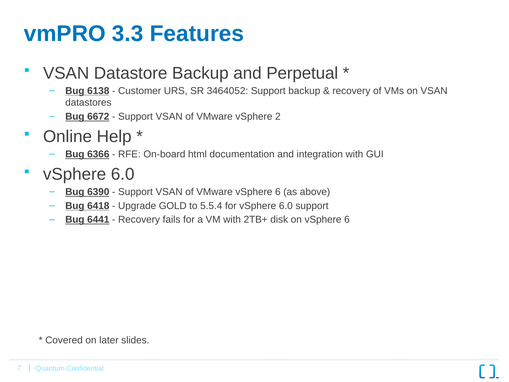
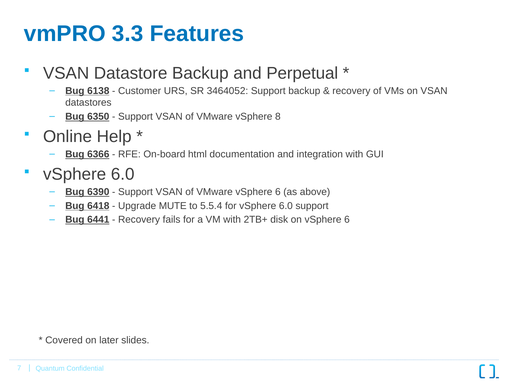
6672: 6672 -> 6350
2: 2 -> 8
GOLD: GOLD -> MUTE
